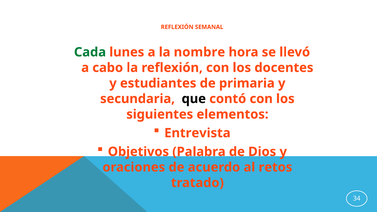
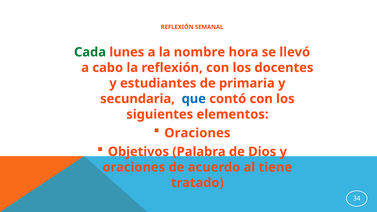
que colour: black -> blue
Entrevista at (197, 133): Entrevista -> Oraciones
retos: retos -> tiene
